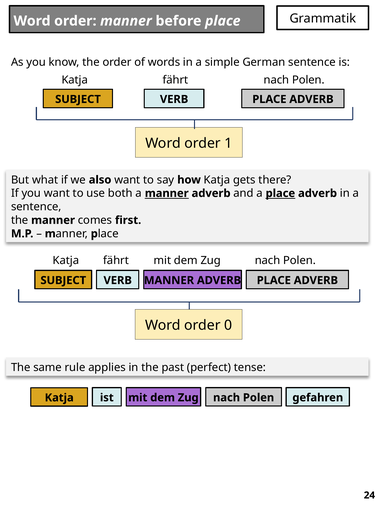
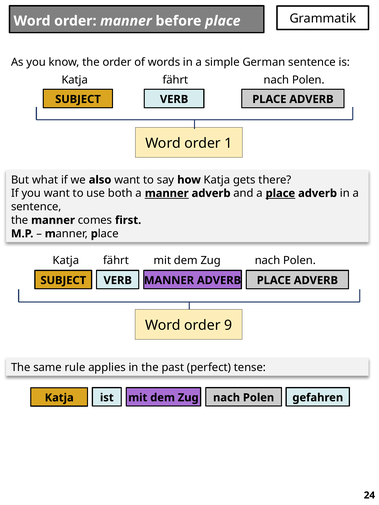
0: 0 -> 9
